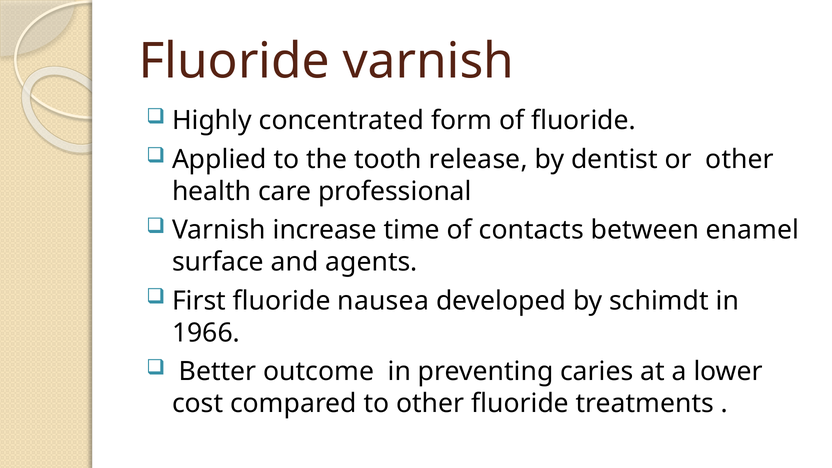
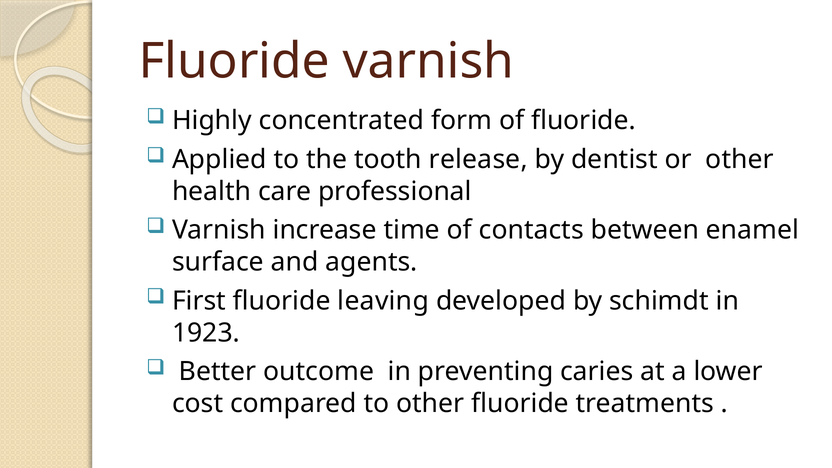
nausea: nausea -> leaving
1966: 1966 -> 1923
